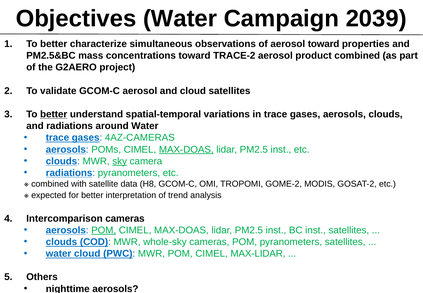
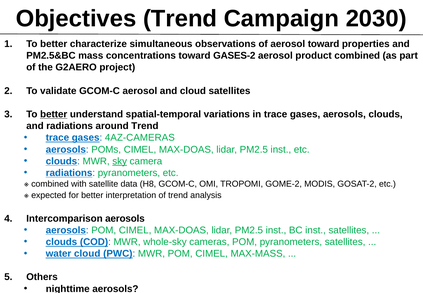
Objectives Water: Water -> Trend
2039: 2039 -> 2030
TRACE-2: TRACE-2 -> GASES-2
around Water: Water -> Trend
MAX-DOAS at (186, 149) underline: present -> none
Intercomparison cameras: cameras -> aerosols
POM at (104, 230) underline: present -> none
MAX-LIDAR: MAX-LIDAR -> MAX-MASS
